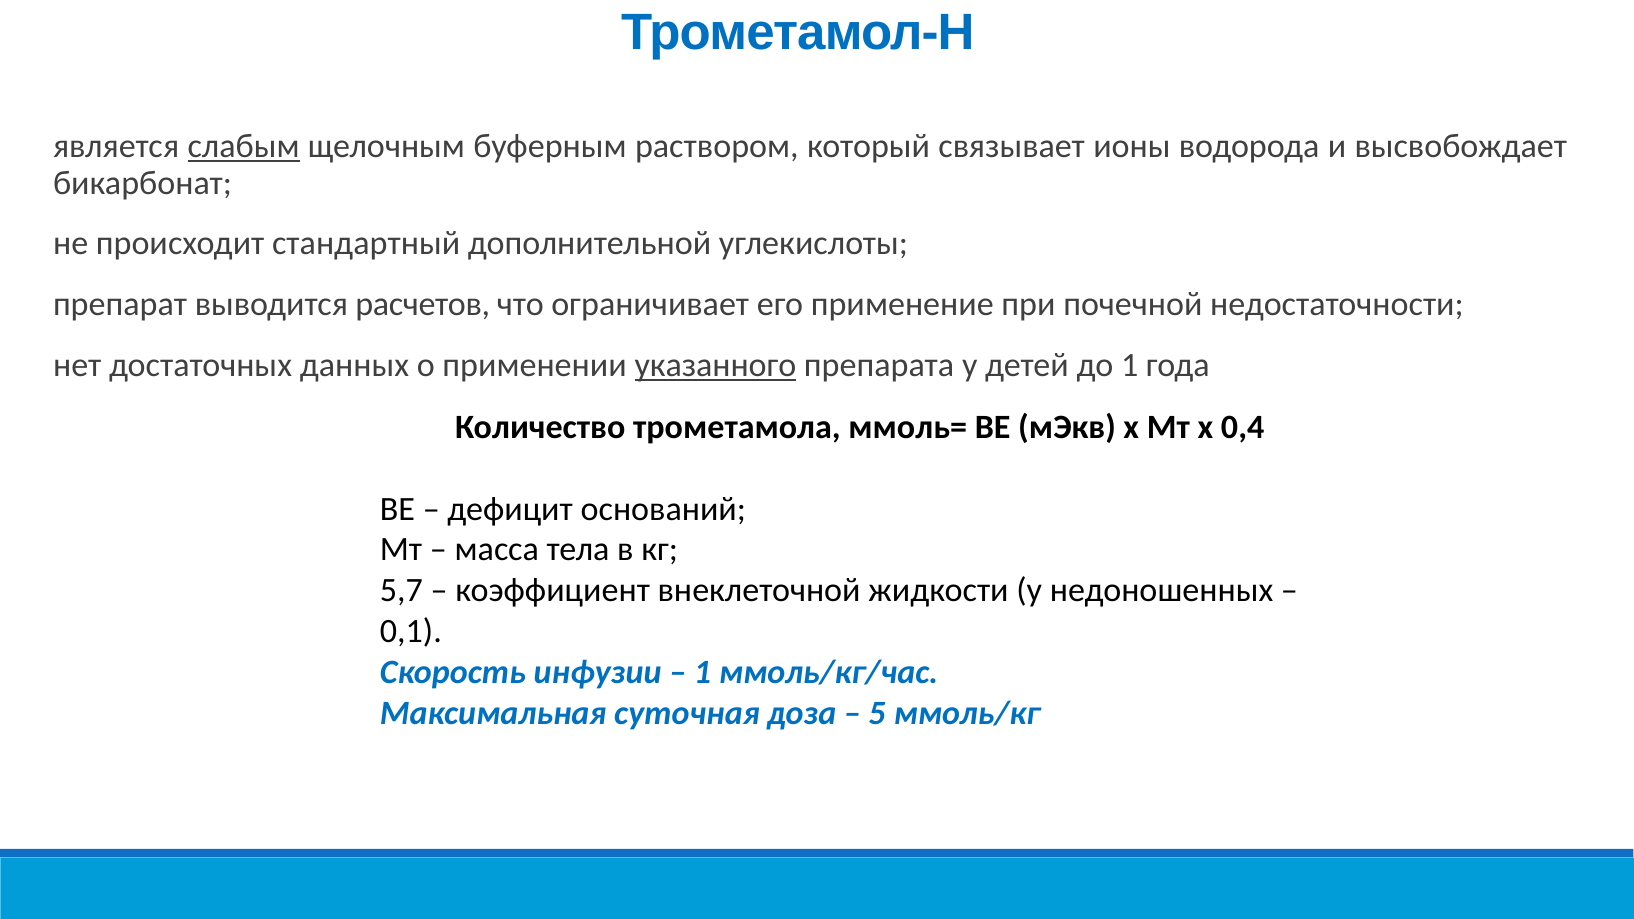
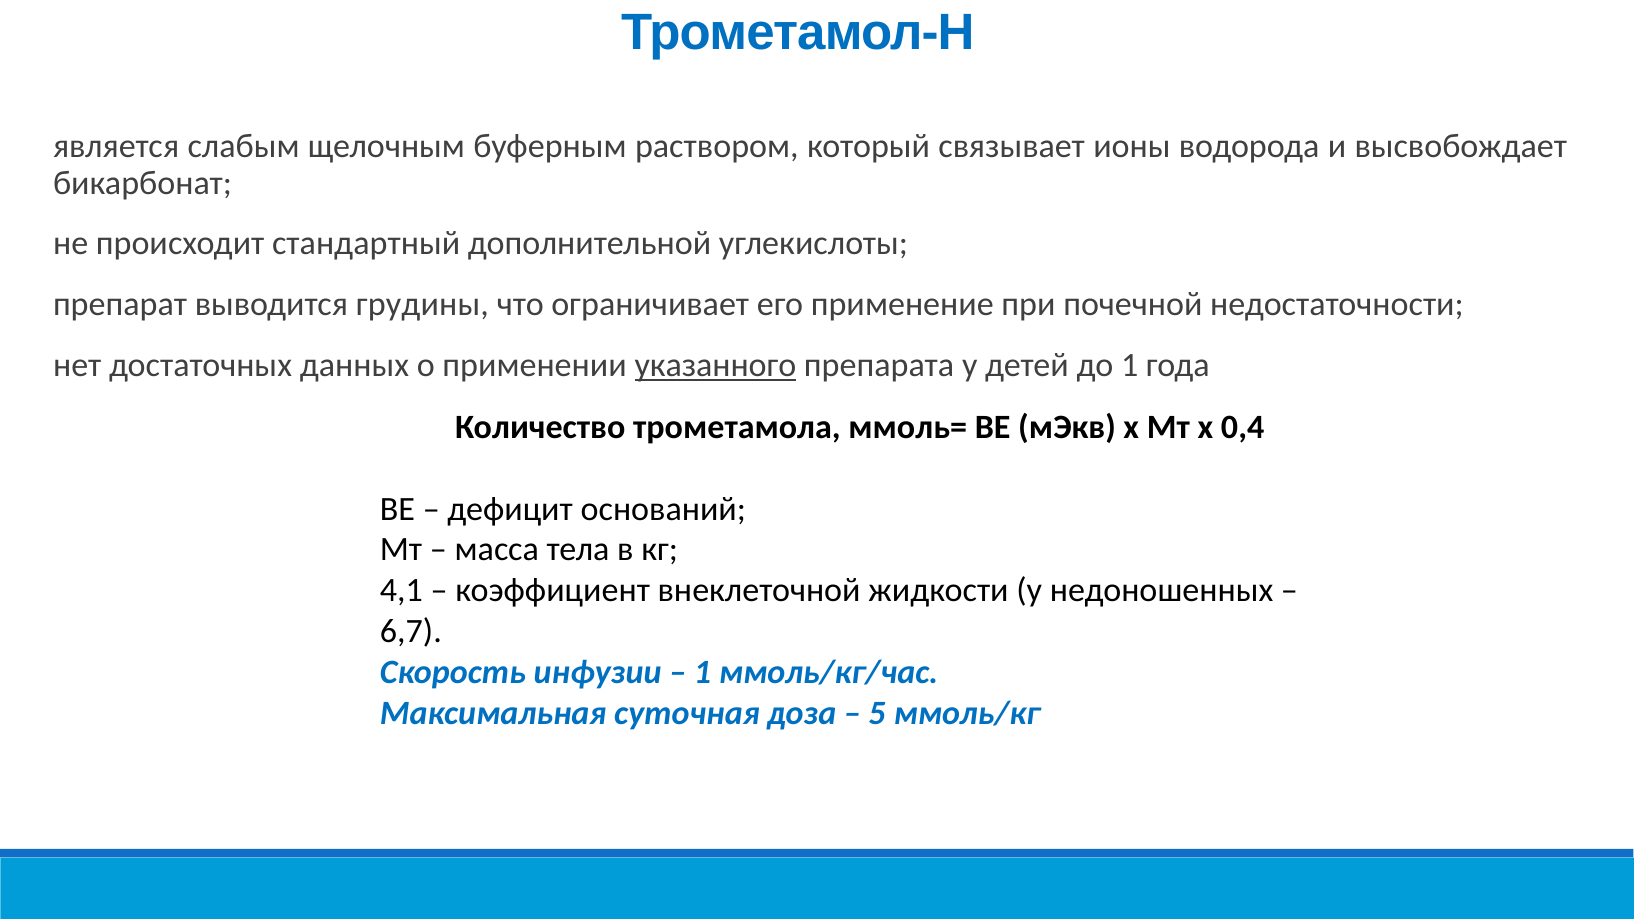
слабым underline: present -> none
расчетов: расчетов -> грудины
5,7: 5,7 -> 4,1
0,1: 0,1 -> 6,7
